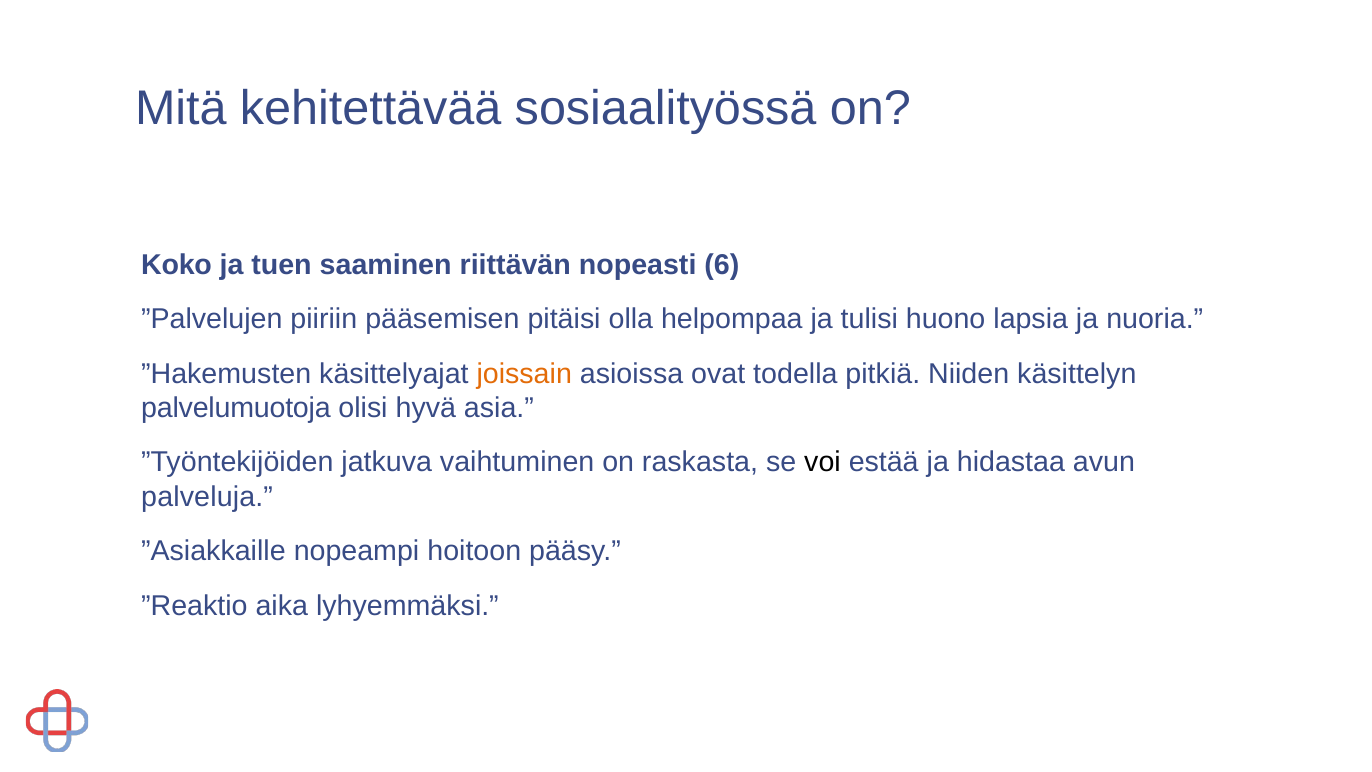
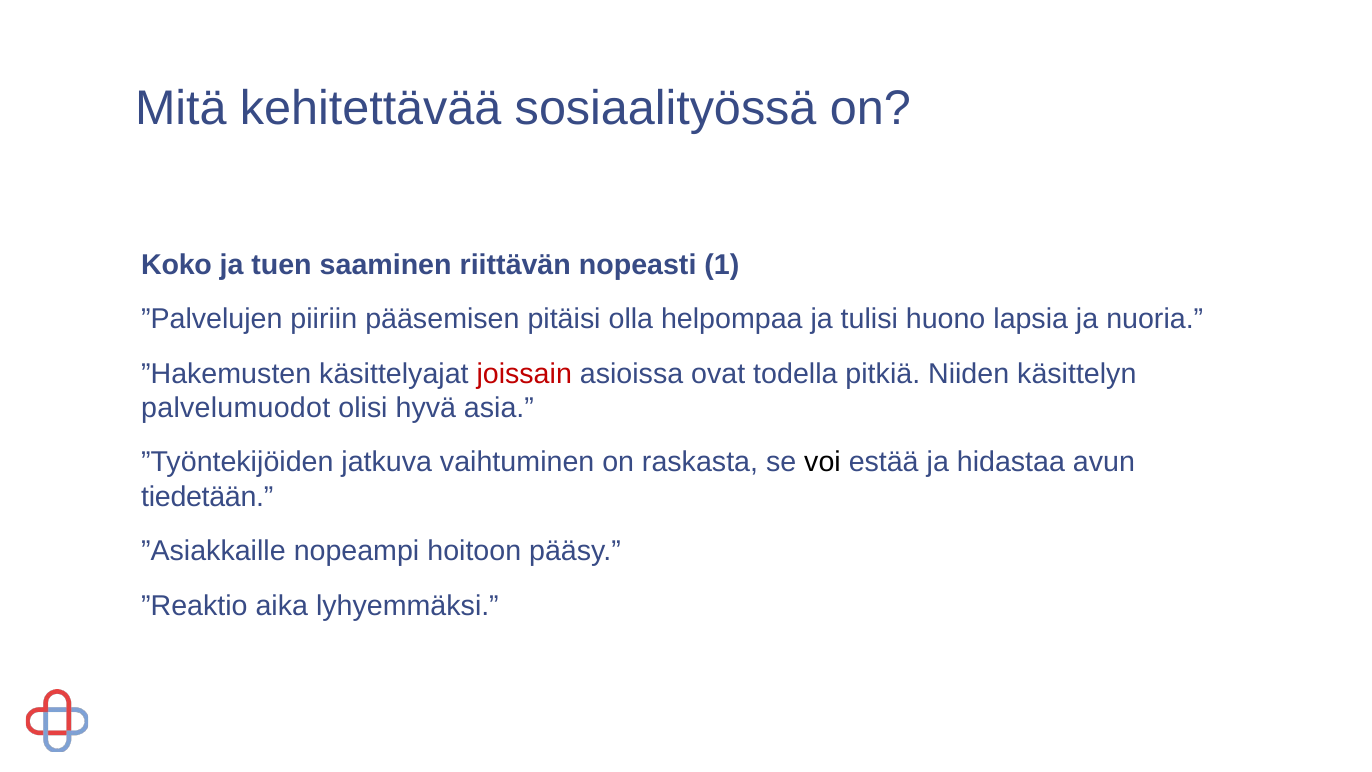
6: 6 -> 1
joissain colour: orange -> red
palvelumuotoja: palvelumuotoja -> palvelumuodot
palveluja: palveluja -> tiedetään
